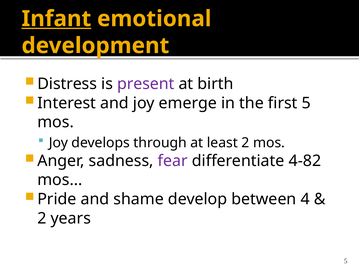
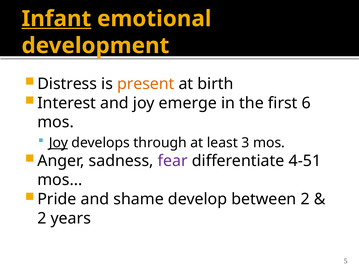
present colour: purple -> orange
first 5: 5 -> 6
Joy at (58, 143) underline: none -> present
least 2: 2 -> 3
4-82: 4-82 -> 4-51
between 4: 4 -> 2
